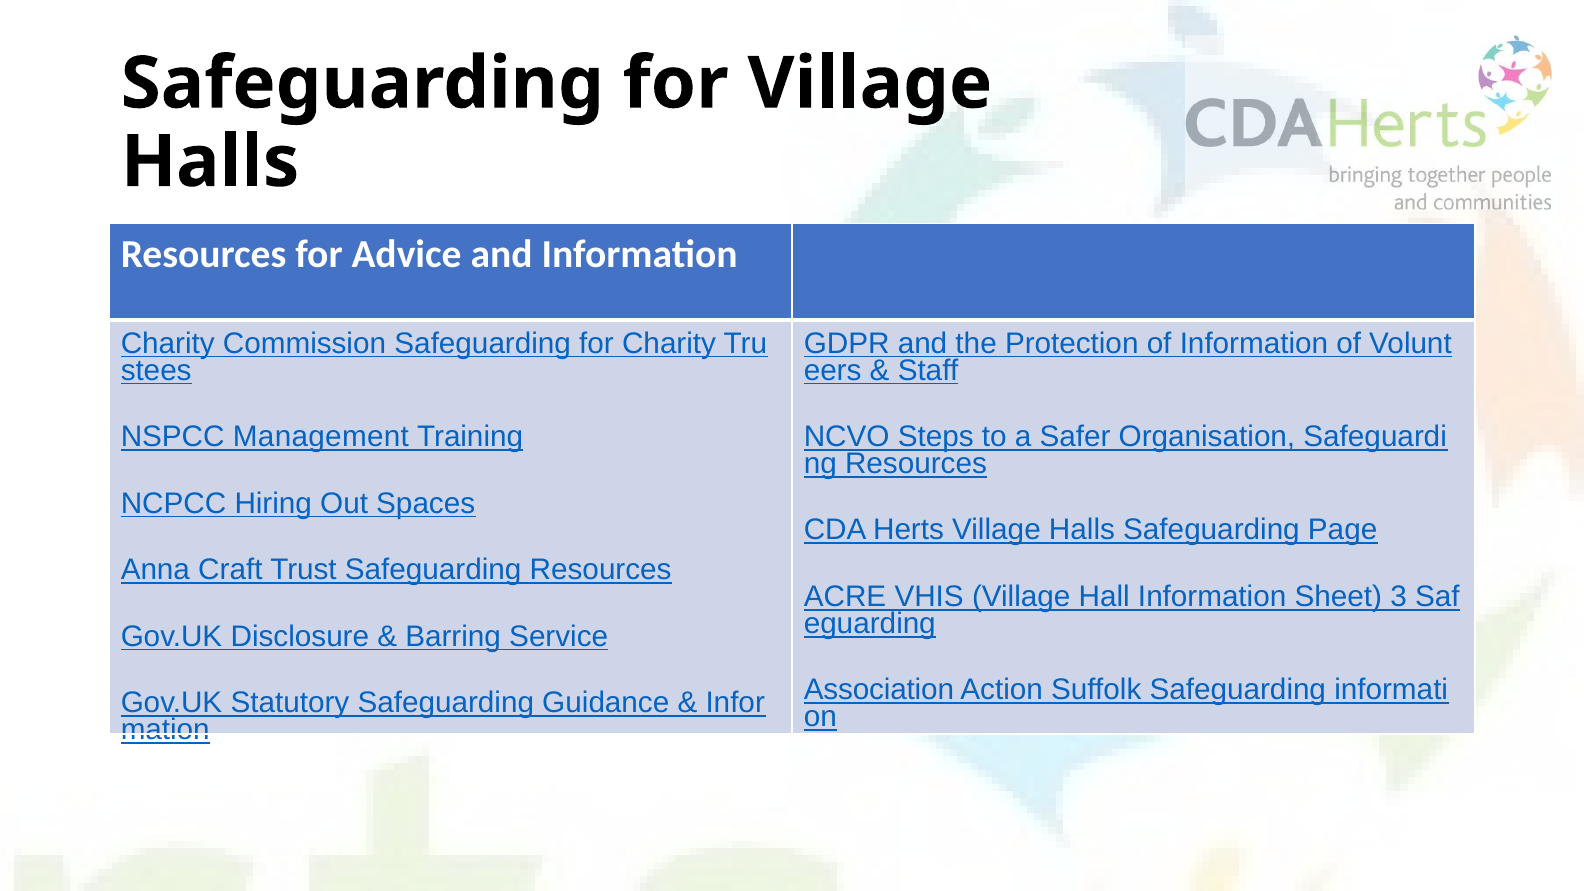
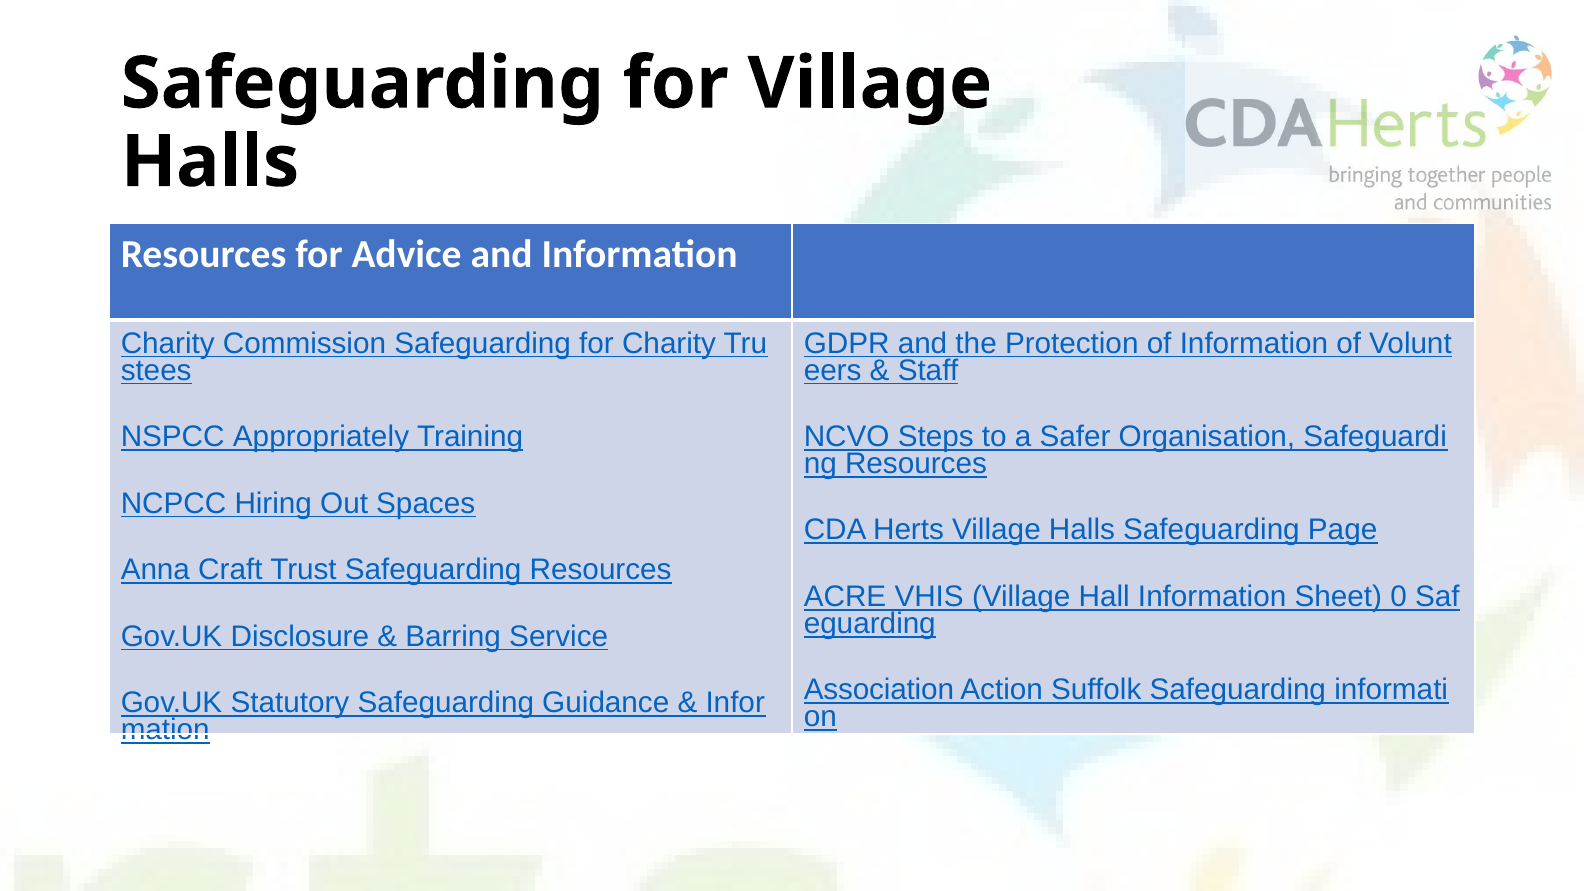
Management: Management -> Appropriately
3: 3 -> 0
